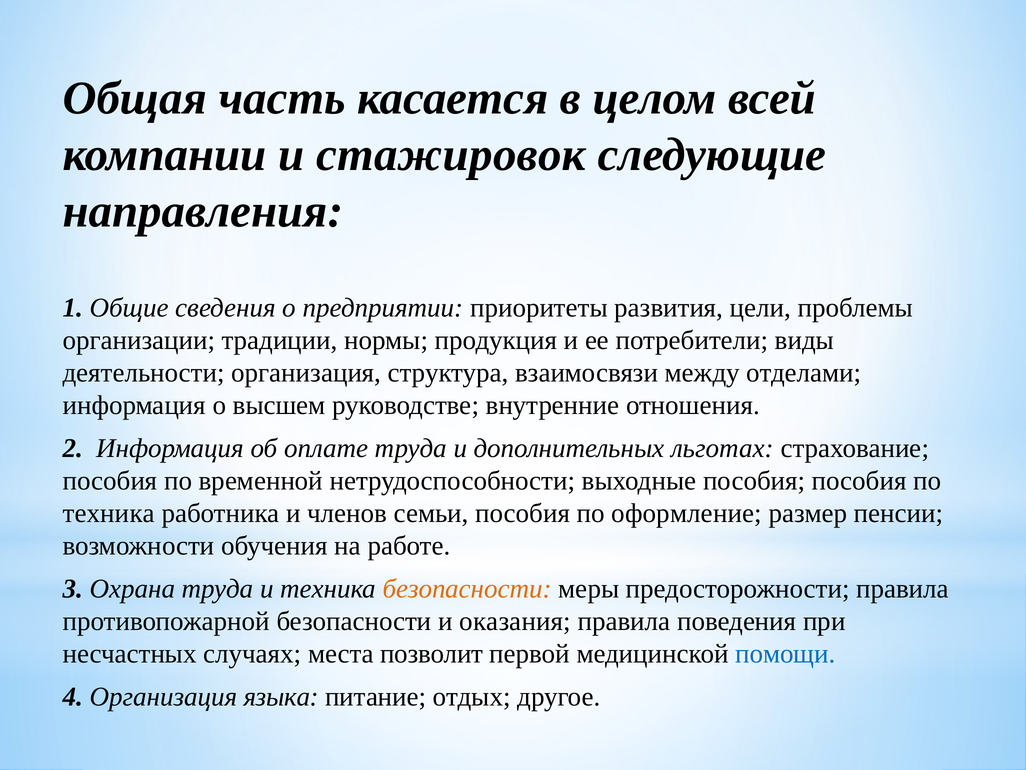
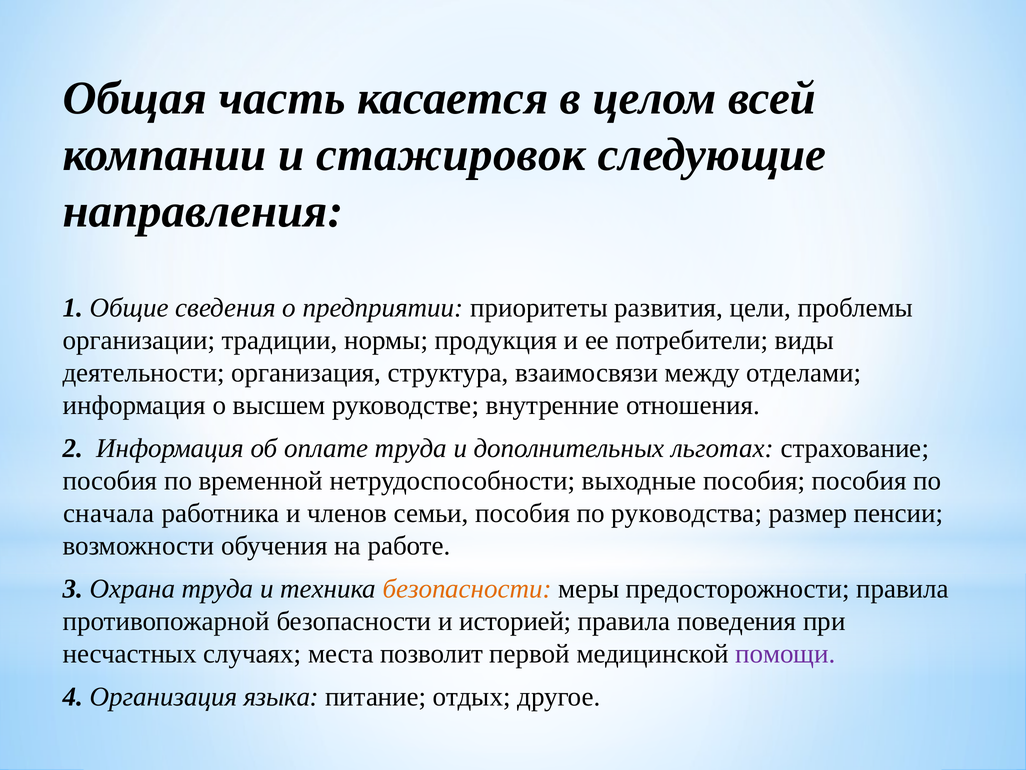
техника at (109, 513): техника -> сначала
оформление: оформление -> руководства
оказания: оказания -> историей
помощи colour: blue -> purple
